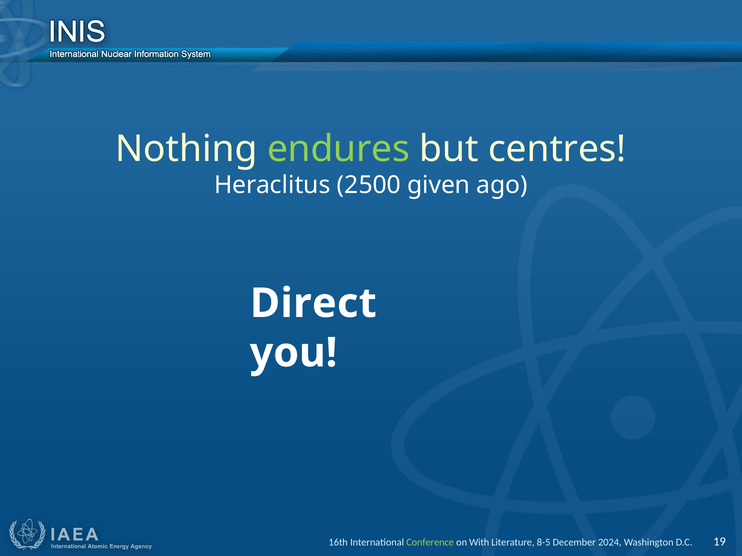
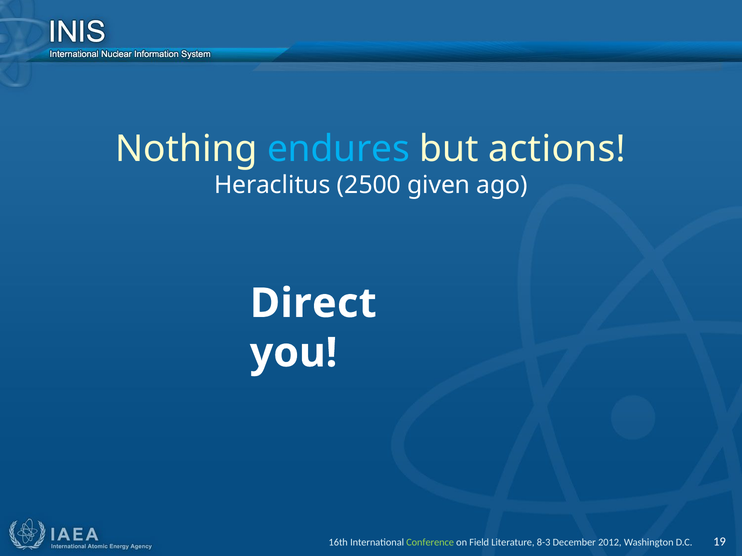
endures colour: light green -> light blue
centres: centres -> actions
With: With -> Field
8-5: 8-5 -> 8-3
2024: 2024 -> 2012
